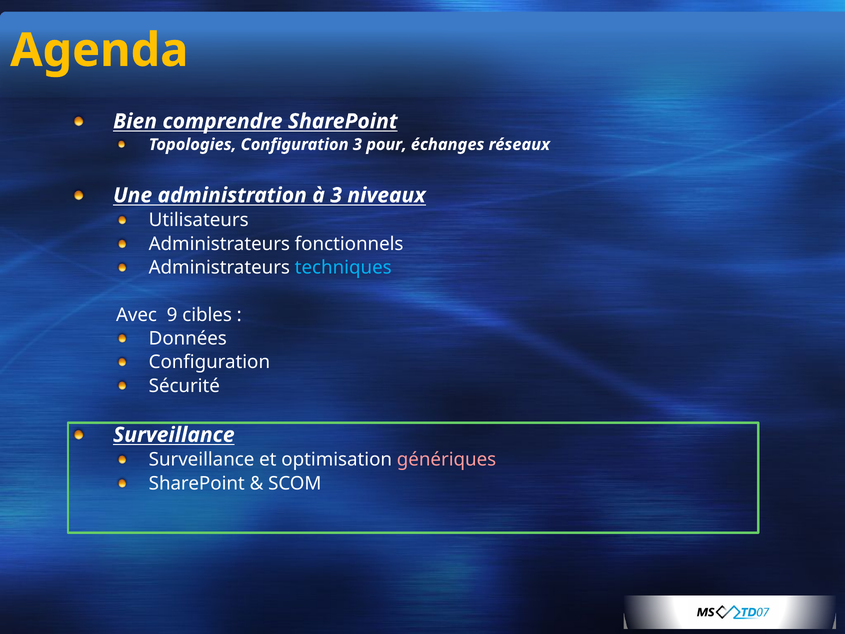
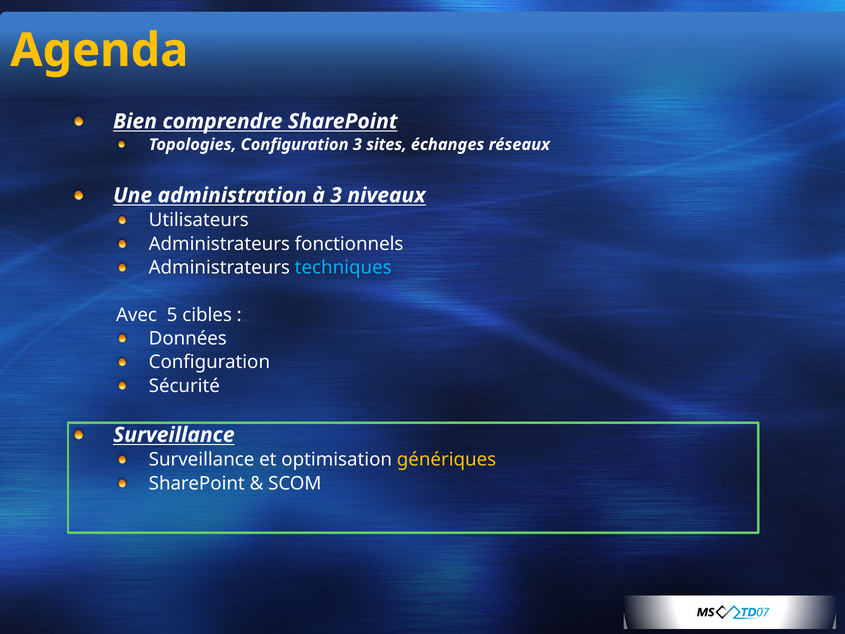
pour: pour -> sites
9: 9 -> 5
génériques colour: pink -> yellow
